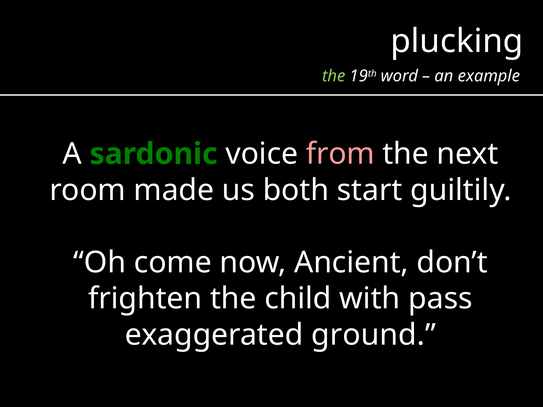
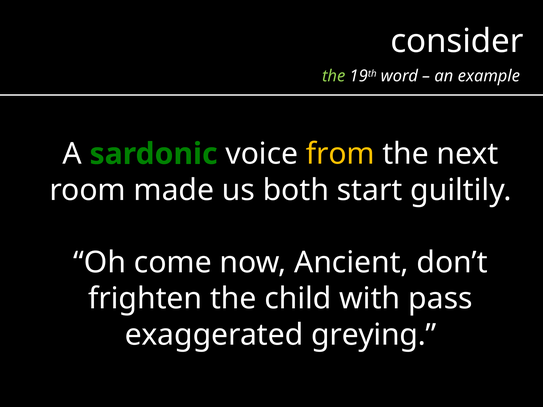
plucking: plucking -> consider
from colour: pink -> yellow
ground: ground -> greying
